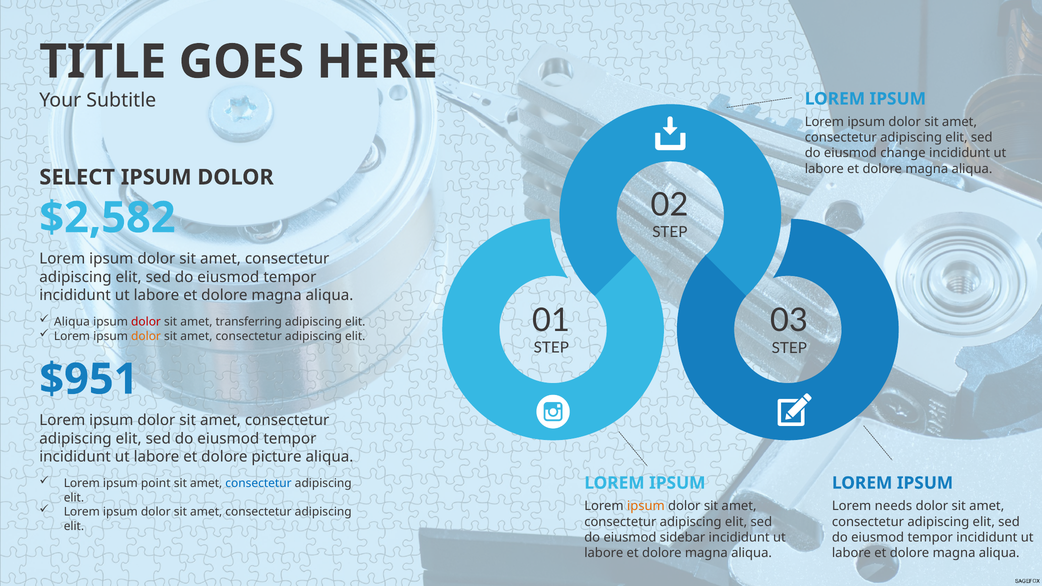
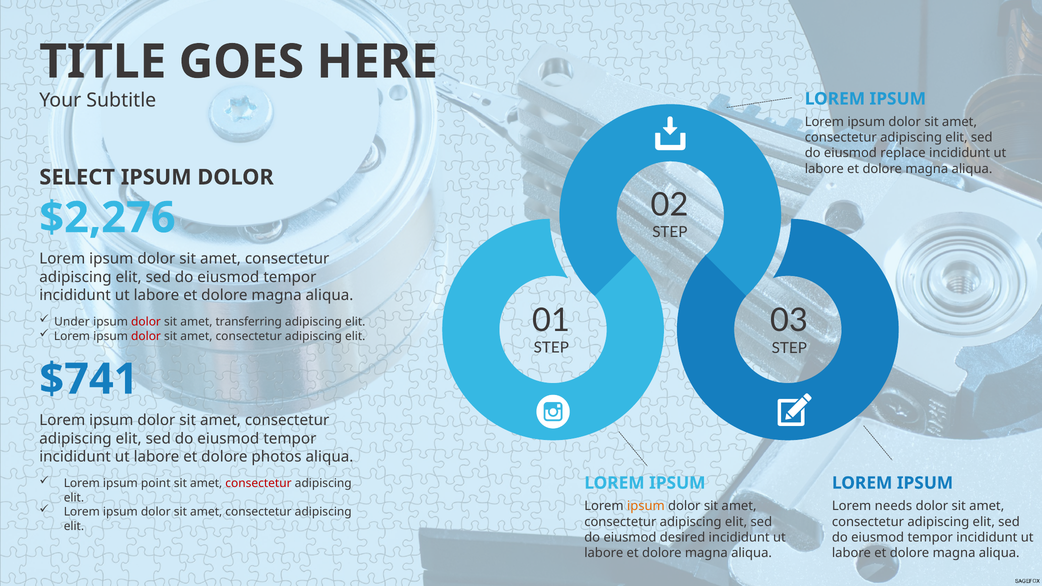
change: change -> replace
$2,582: $2,582 -> $2,276
Aliqua at (72, 322): Aliqua -> Under
dolor at (146, 336) colour: orange -> red
$951: $951 -> $741
picture: picture -> photos
consectetur at (258, 483) colour: blue -> red
sidebar: sidebar -> desired
